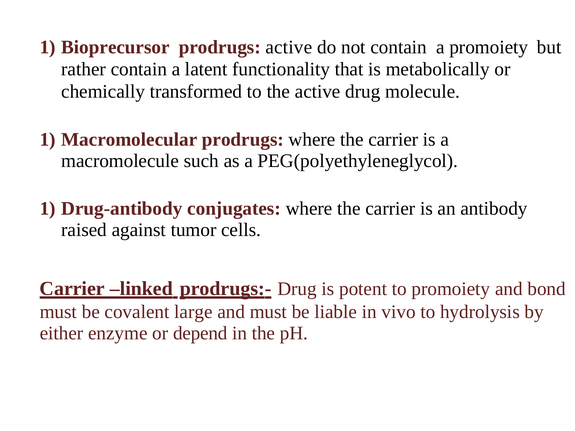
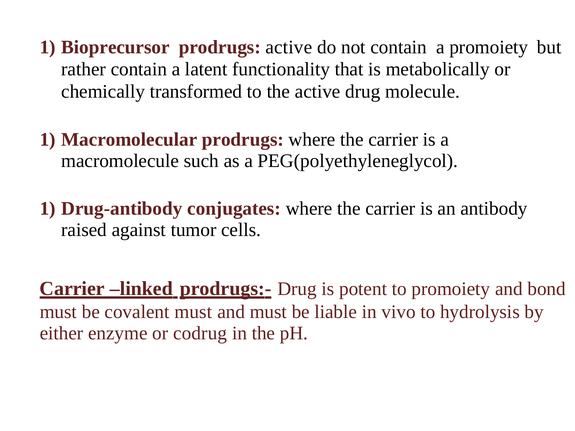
covalent large: large -> must
depend: depend -> codrug
